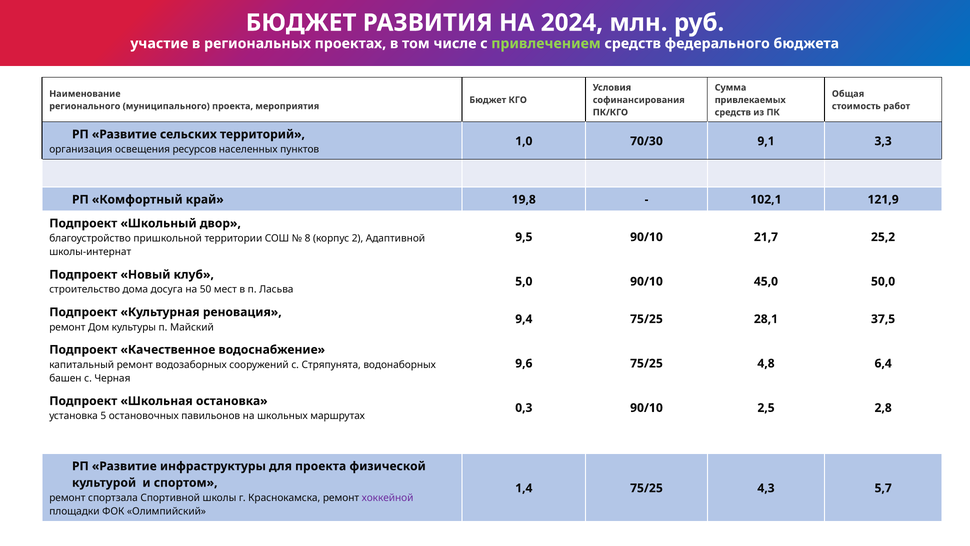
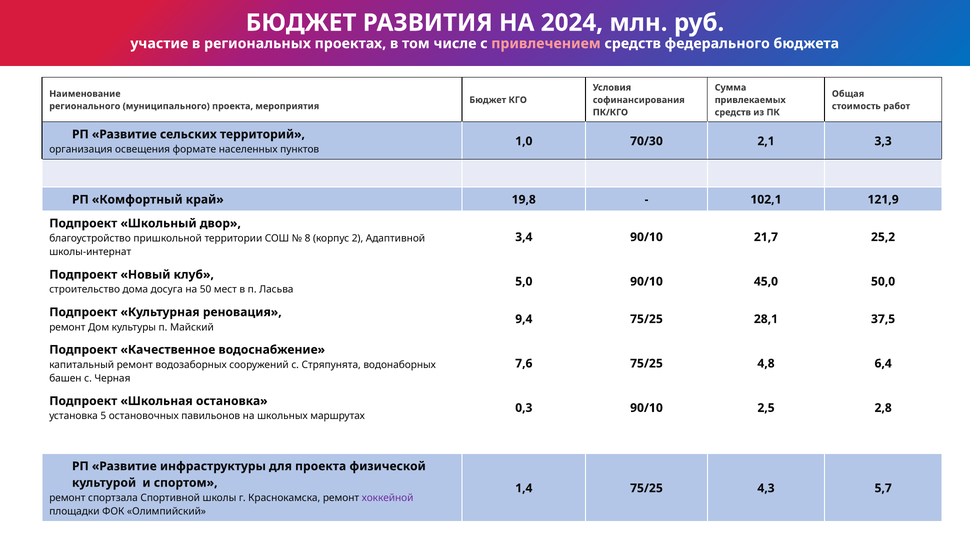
привлечением colour: light green -> pink
9,1: 9,1 -> 2,1
ресурсов: ресурсов -> формате
9,5: 9,5 -> 3,4
9,6: 9,6 -> 7,6
